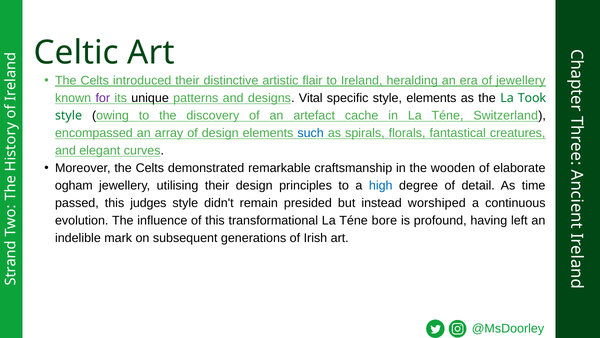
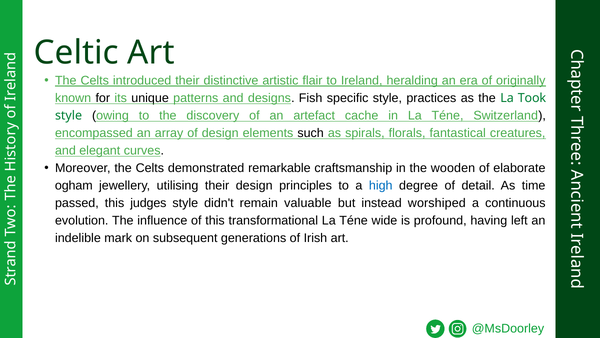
of jewellery: jewellery -> originally
for colour: purple -> black
Vital: Vital -> Fish
style elements: elements -> practices
such colour: blue -> black
presided: presided -> valuable
bore: bore -> wide
